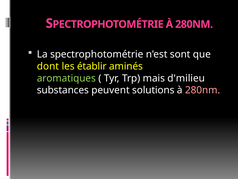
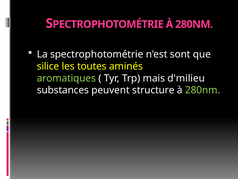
dont: dont -> silice
établir: établir -> toutes
solutions: solutions -> structure
280nm at (203, 90) colour: pink -> light green
